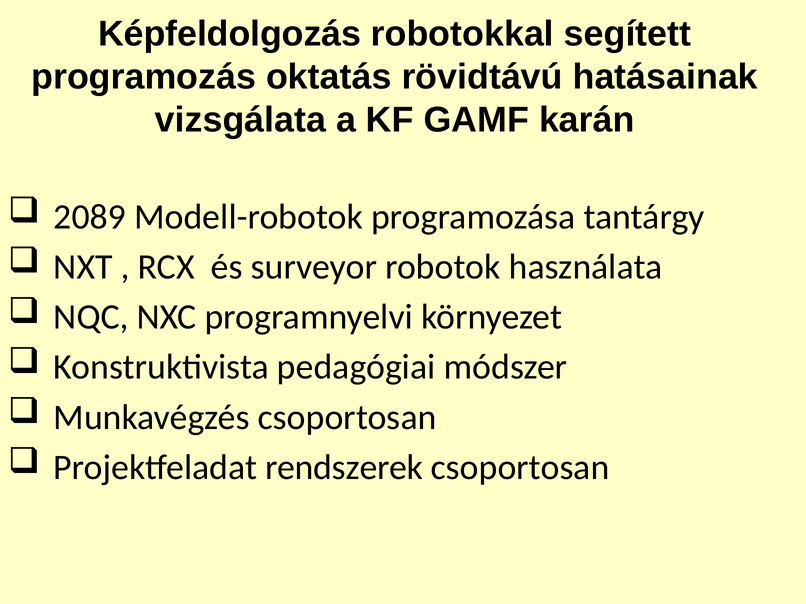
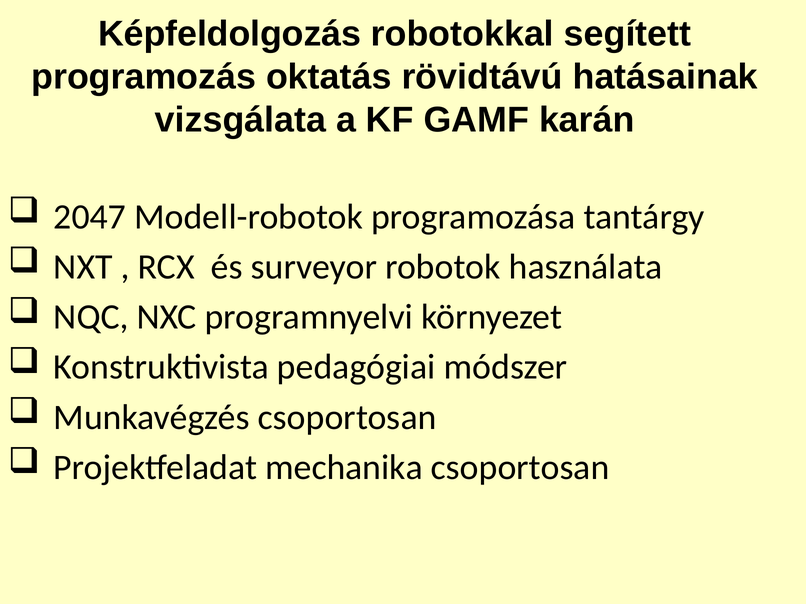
2089: 2089 -> 2047
rendszerek: rendszerek -> mechanika
